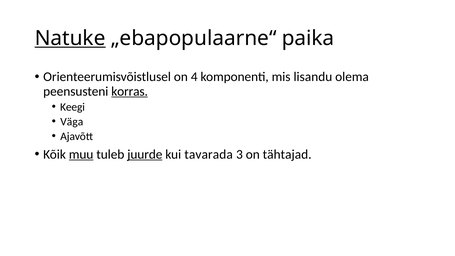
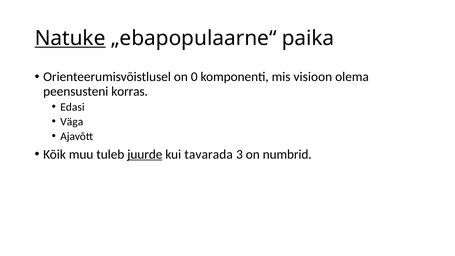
4: 4 -> 0
lisandu: lisandu -> visioon
korras underline: present -> none
Keegi: Keegi -> Edasi
muu underline: present -> none
tähtajad: tähtajad -> numbrid
